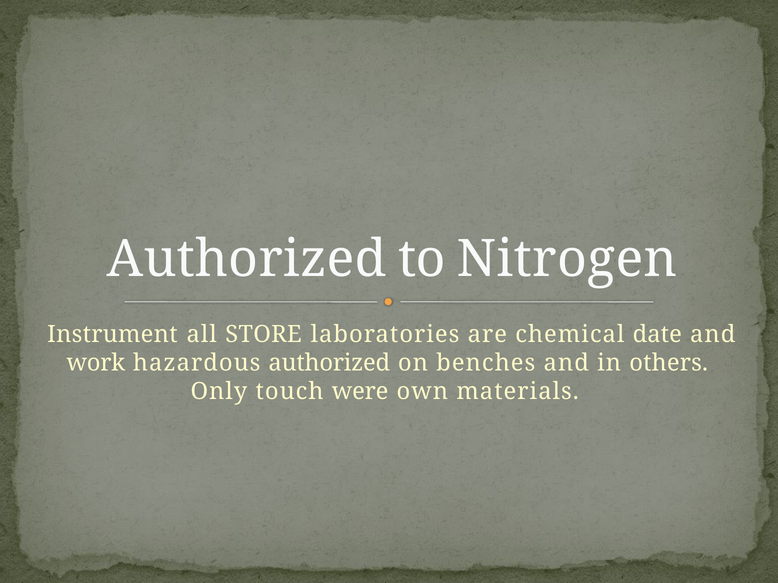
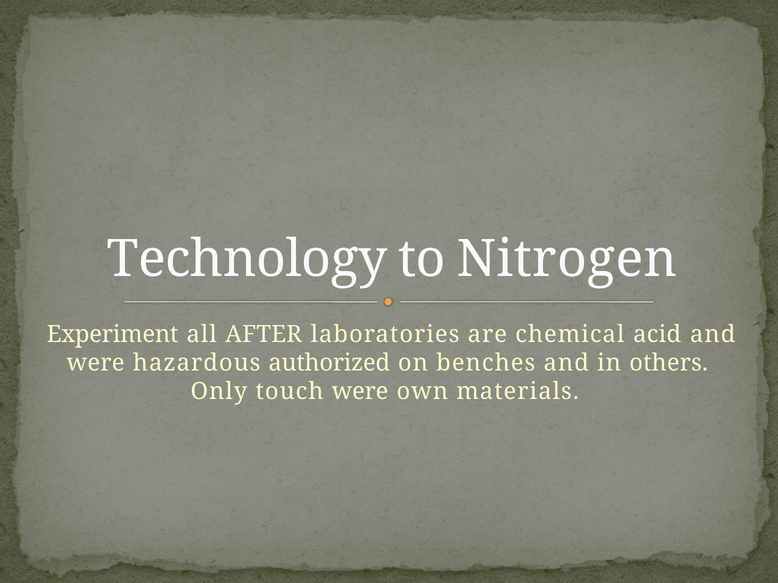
Authorized at (247, 259): Authorized -> Technology
Instrument: Instrument -> Experiment
STORE: STORE -> AFTER
date: date -> acid
work at (96, 363): work -> were
